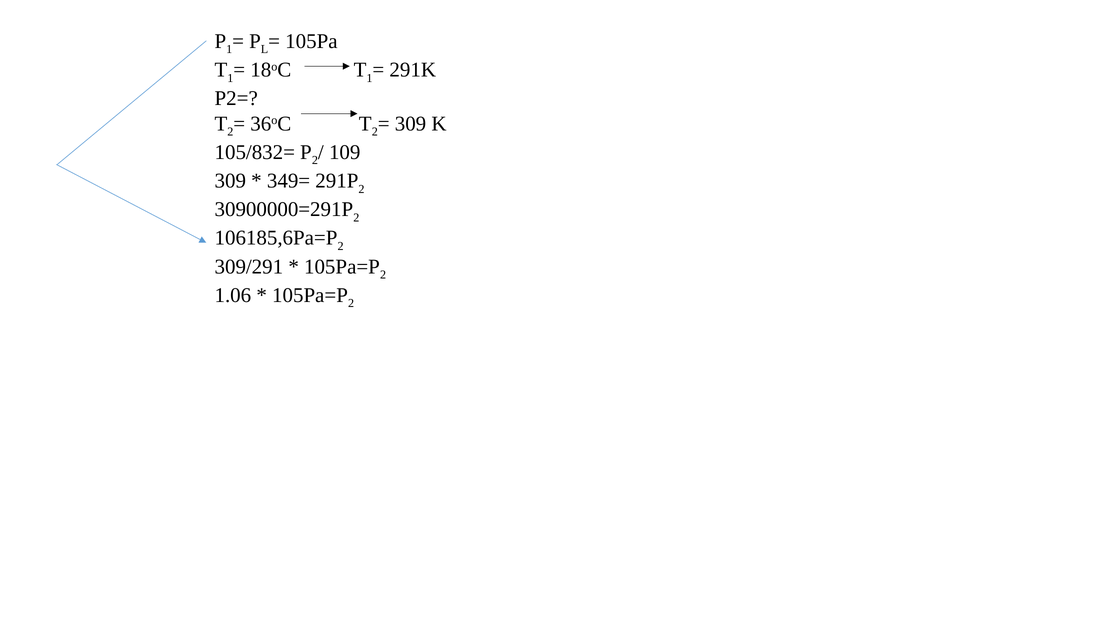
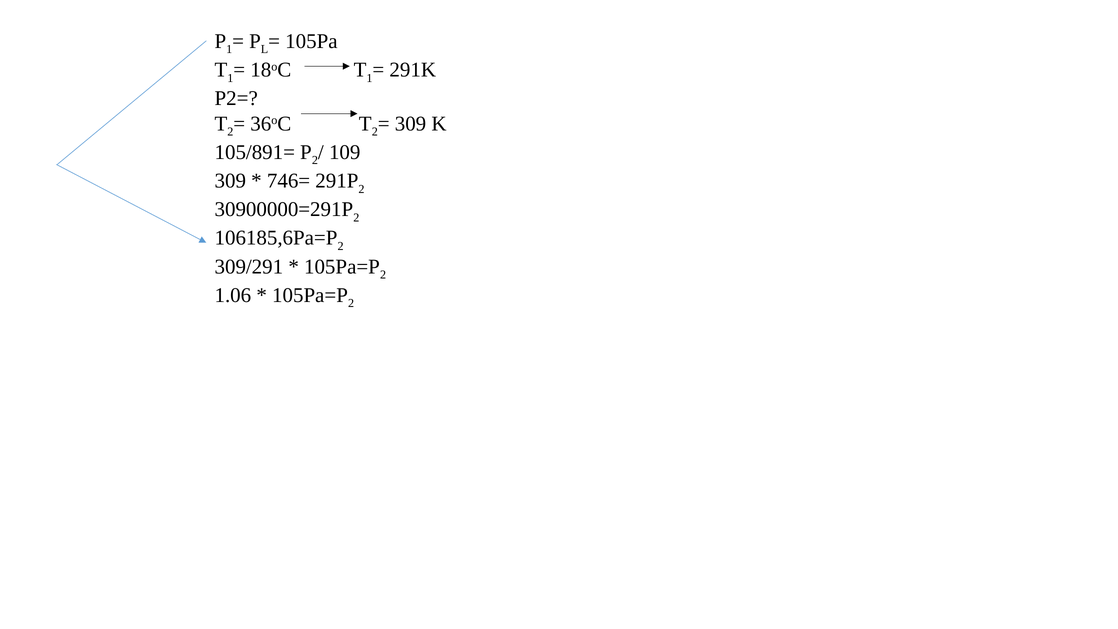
105/832=: 105/832= -> 105/891=
349=: 349= -> 746=
